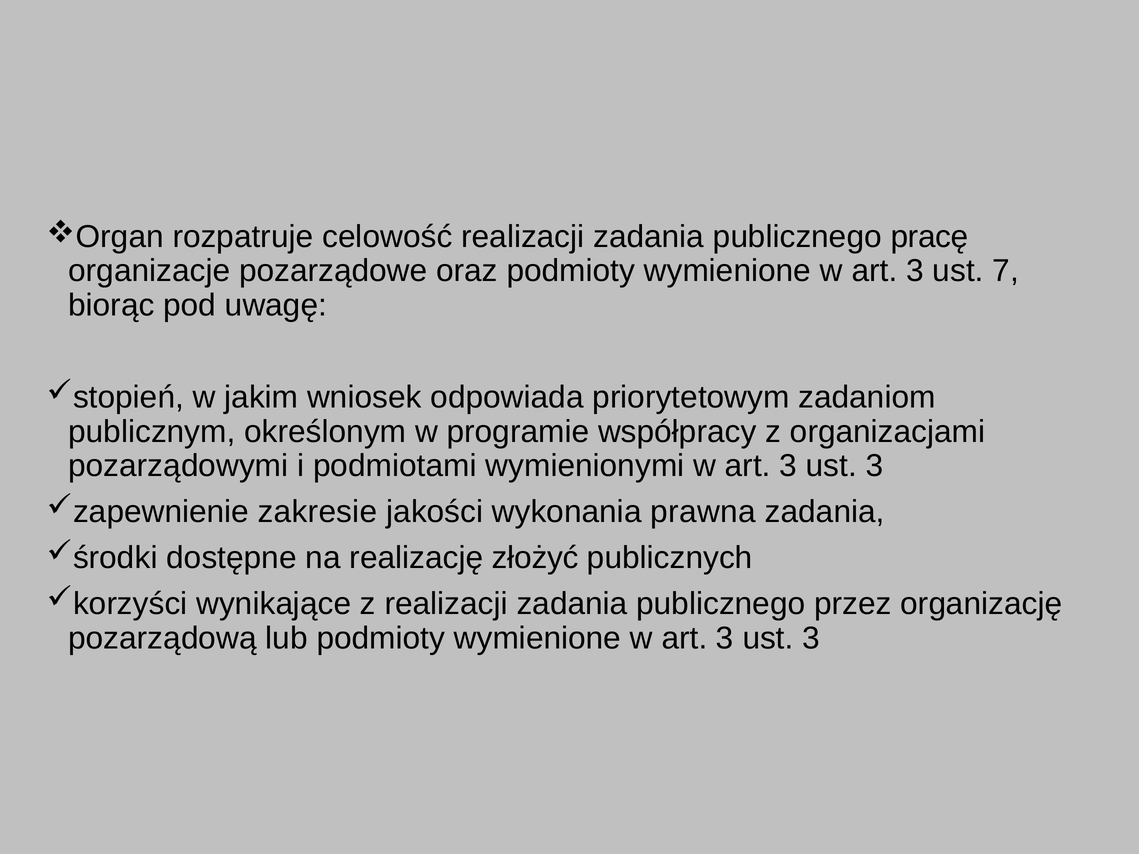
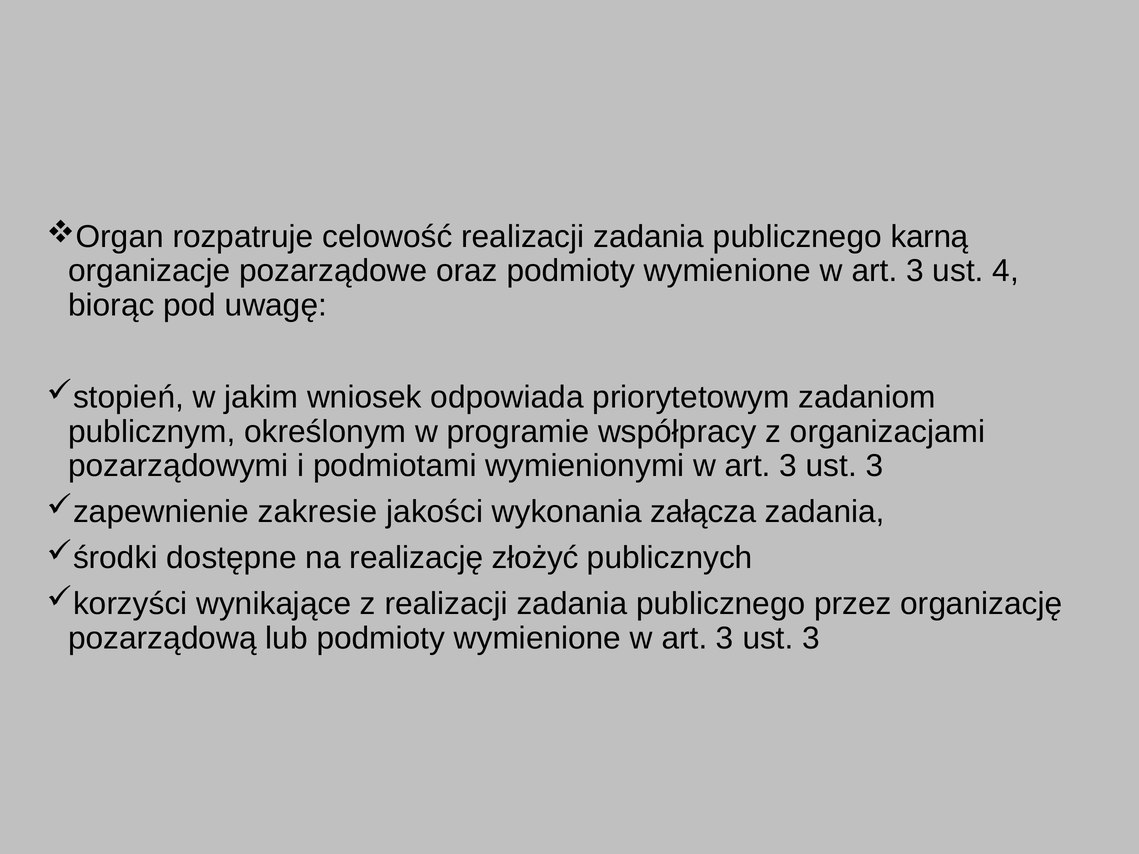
pracę: pracę -> karną
7: 7 -> 4
prawna: prawna -> załącza
